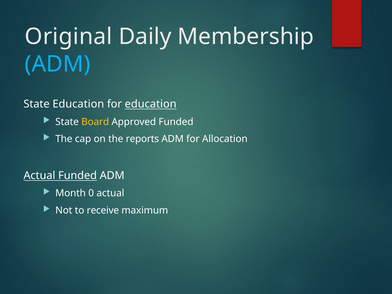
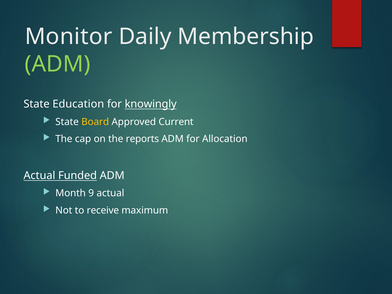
Original: Original -> Monitor
ADM at (58, 64) colour: light blue -> light green
for education: education -> knowingly
Approved Funded: Funded -> Current
0: 0 -> 9
